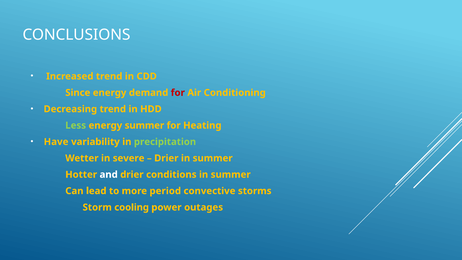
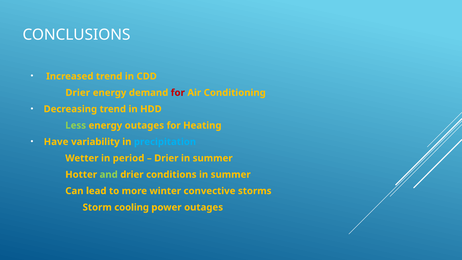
Since at (78, 93): Since -> Drier
energy summer: summer -> outages
precipitation colour: light green -> light blue
severe: severe -> period
and colour: white -> light green
period: period -> winter
